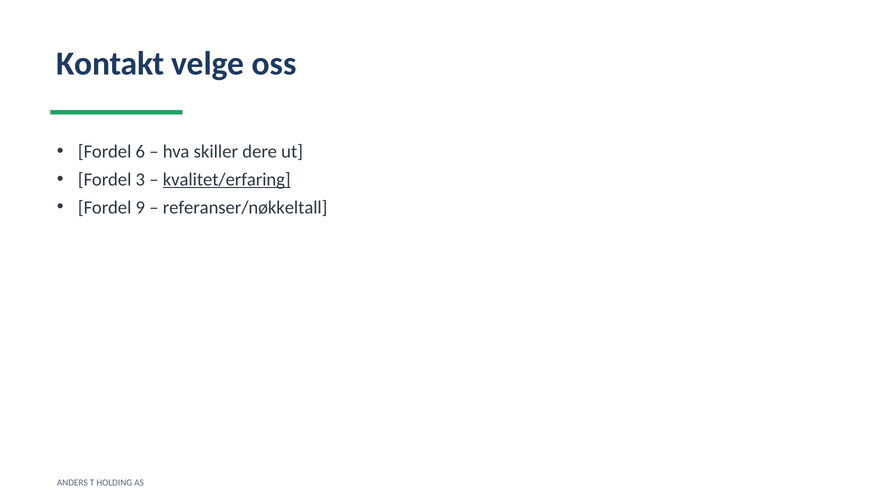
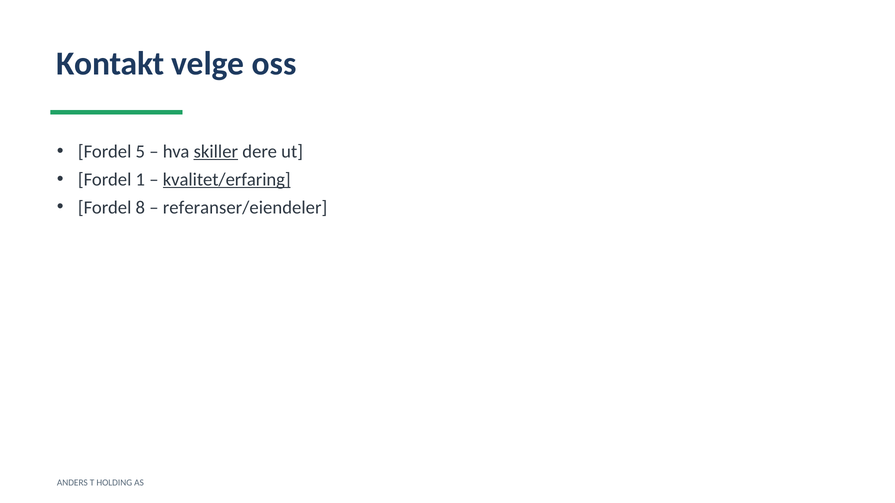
6: 6 -> 5
skiller underline: none -> present
3: 3 -> 1
9: 9 -> 8
referanser/nøkkeltall: referanser/nøkkeltall -> referanser/eiendeler
